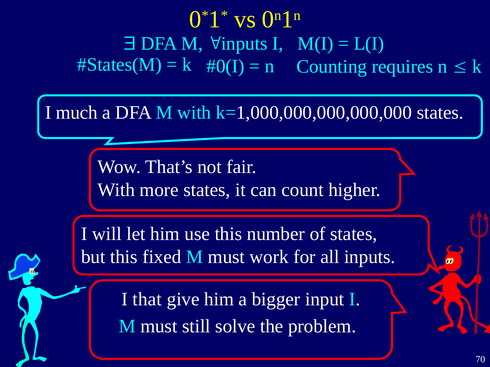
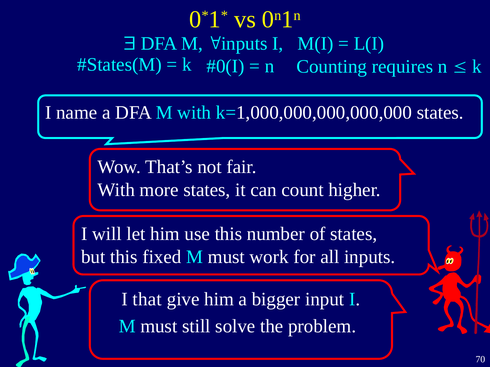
much: much -> name
